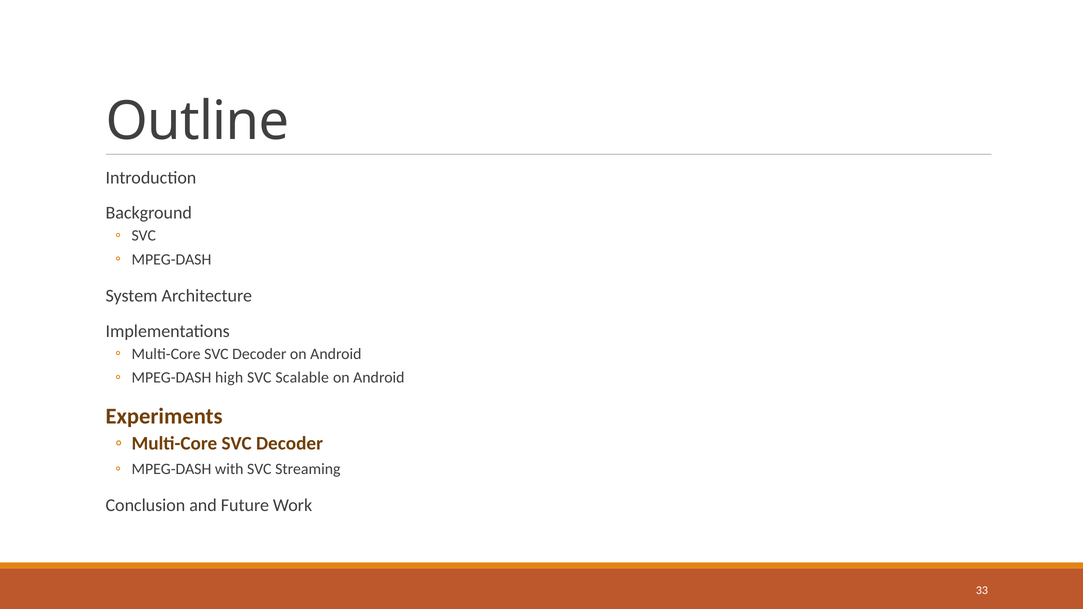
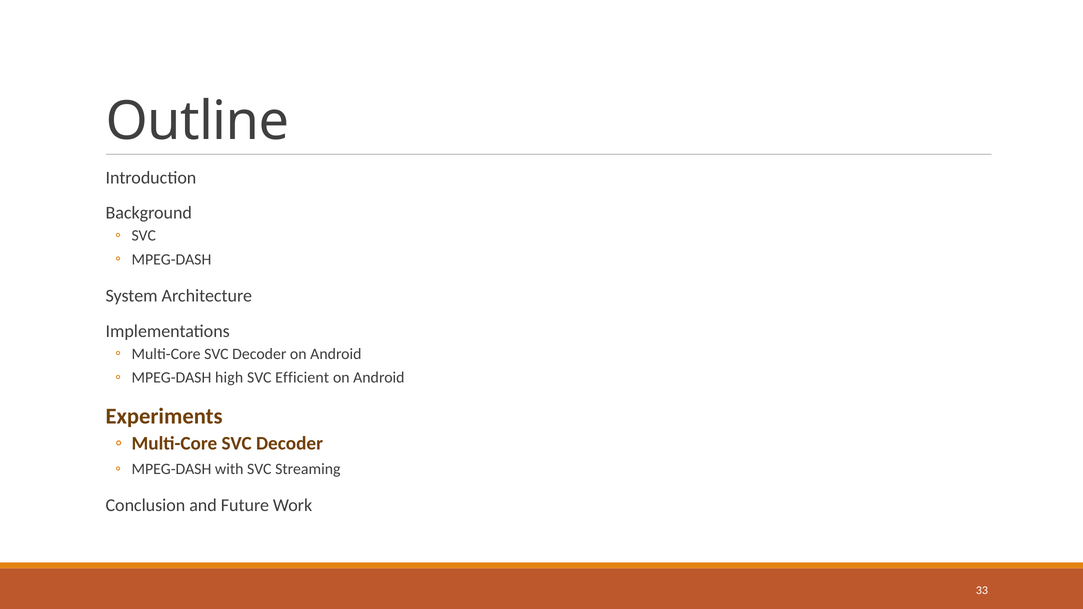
Scalable: Scalable -> Efficient
